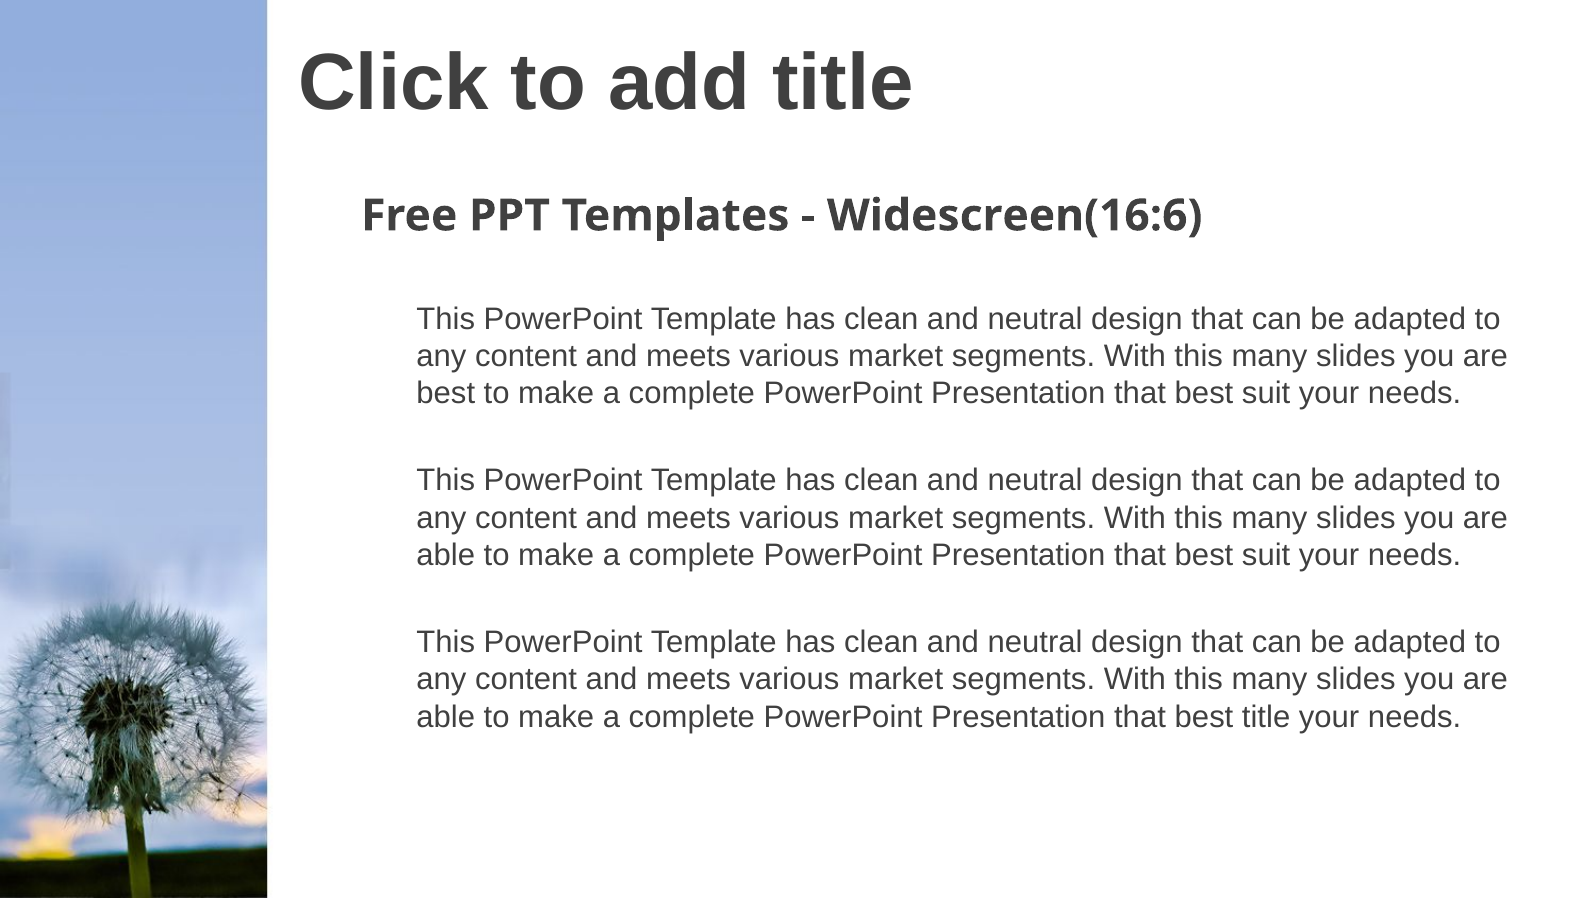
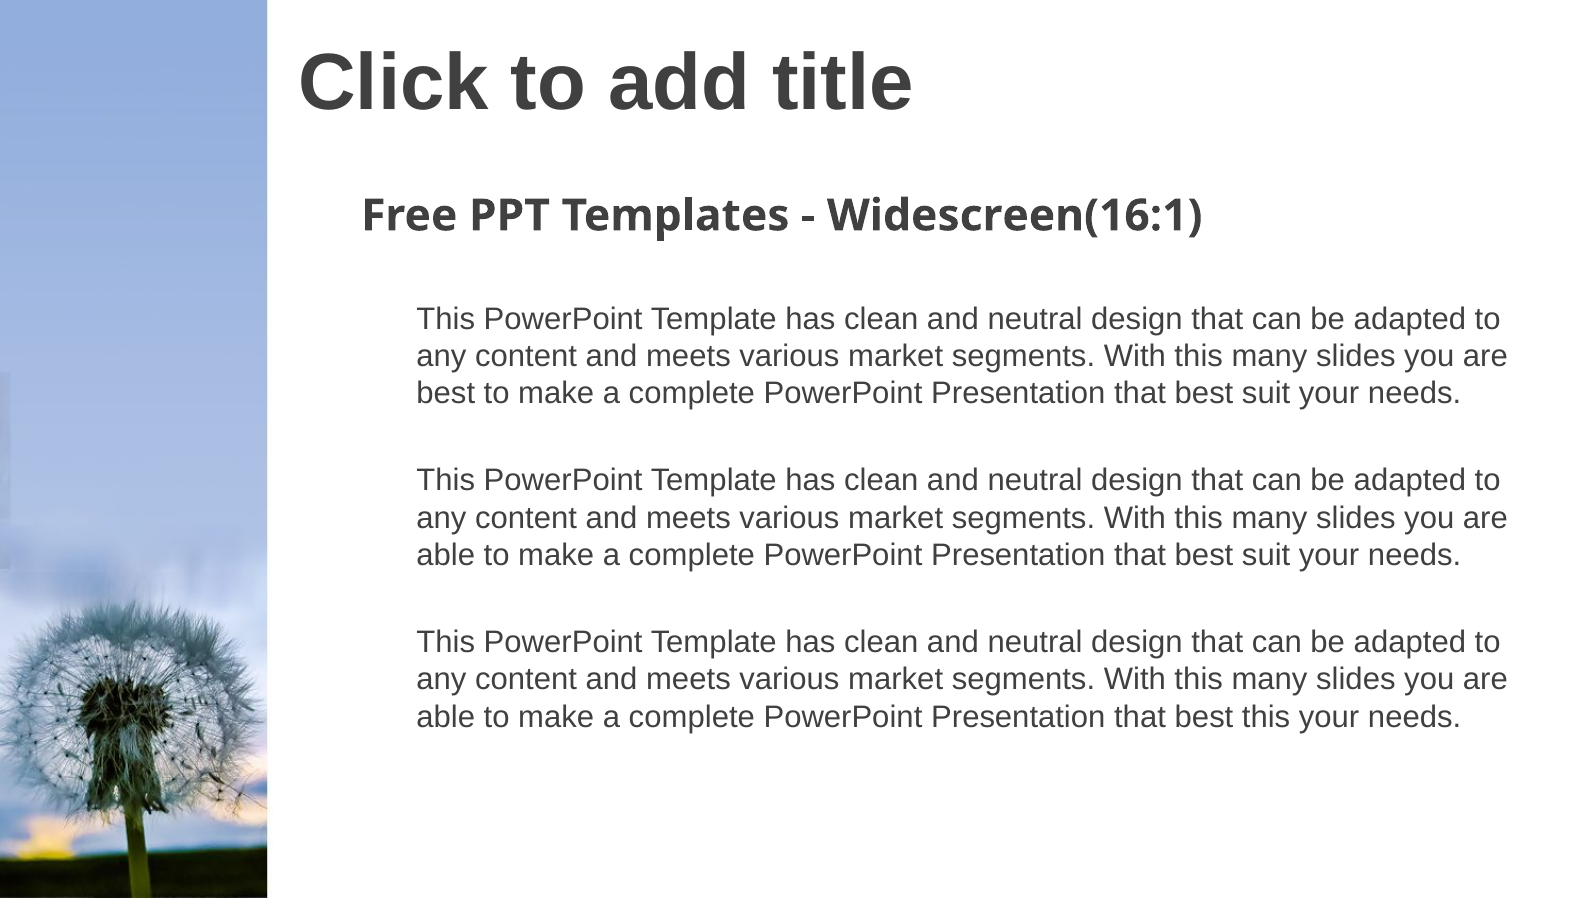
Widescreen(16:6: Widescreen(16:6 -> Widescreen(16:1
best title: title -> this
